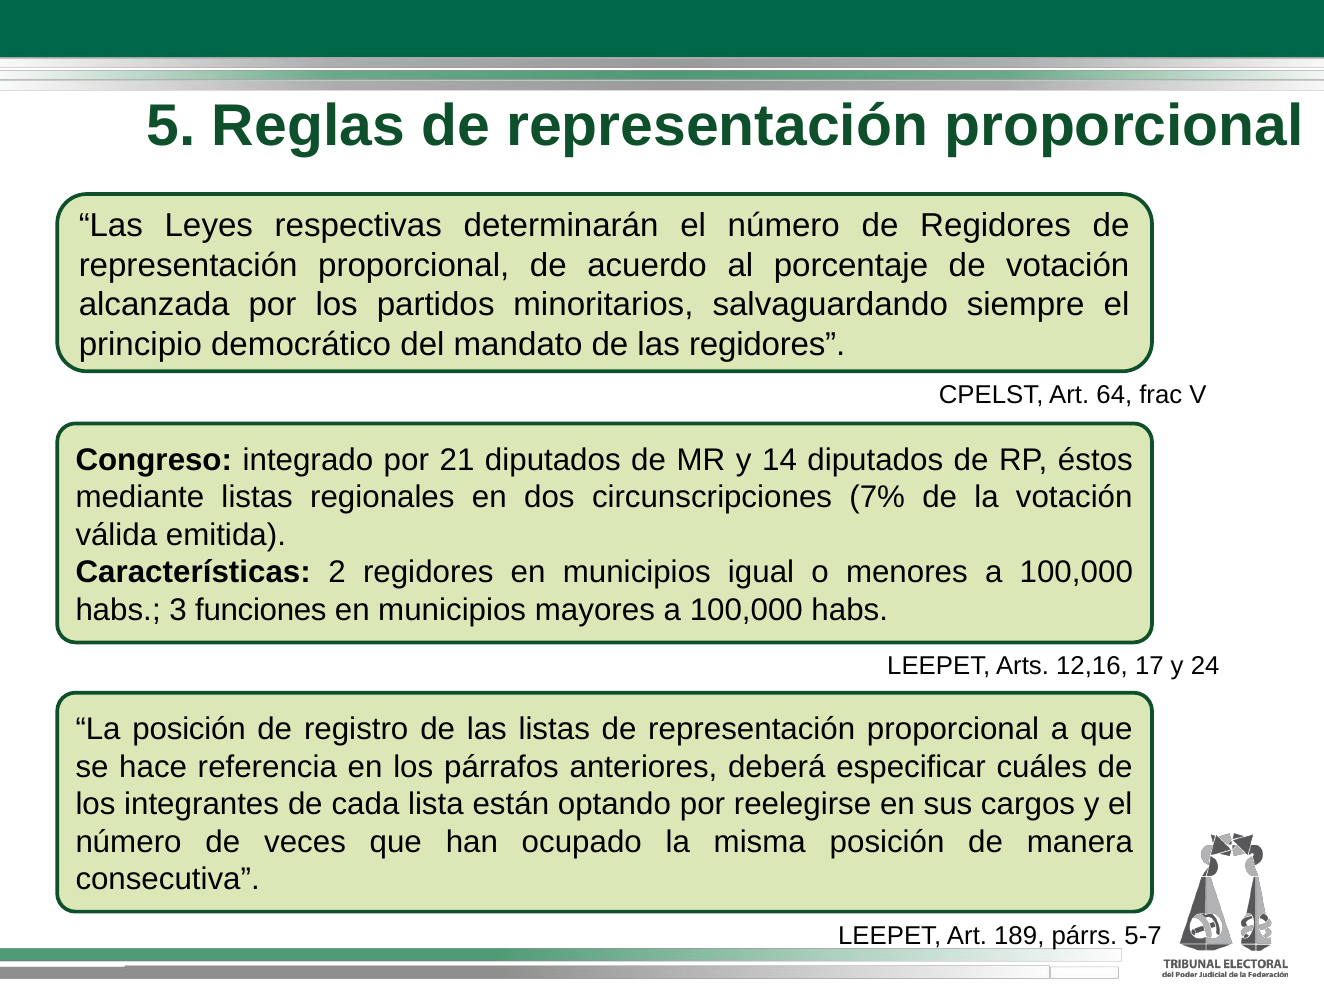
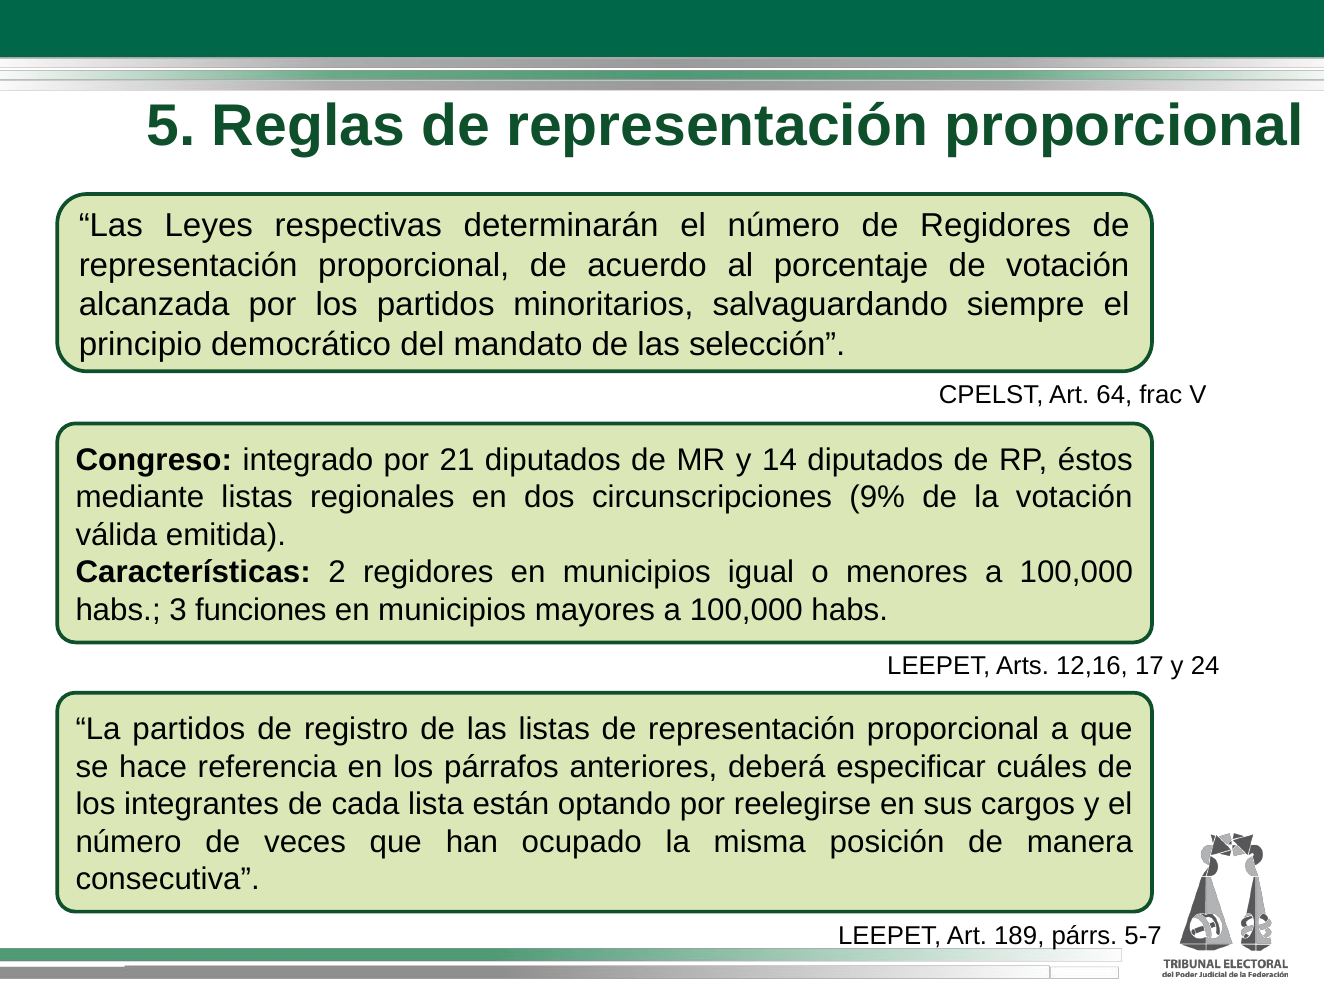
las regidores: regidores -> selección
7%: 7% -> 9%
La posición: posición -> partidos
